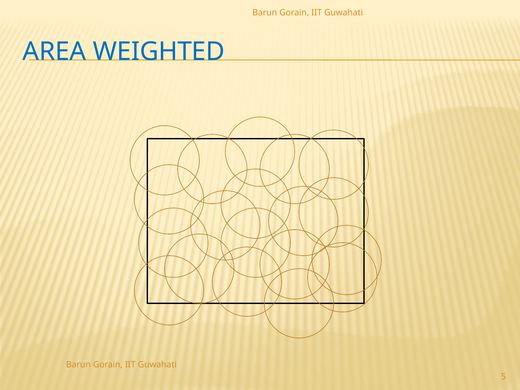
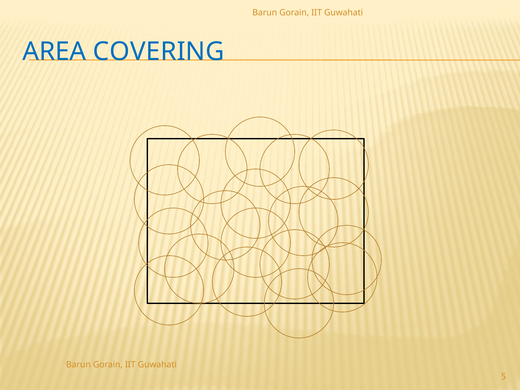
WEIGHTED: WEIGHTED -> COVERING
